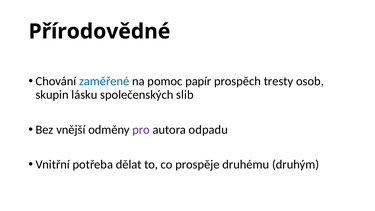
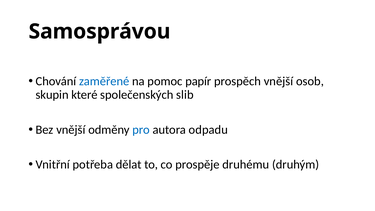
Přírodovědné: Přírodovědné -> Samosprávou
prospěch tresty: tresty -> vnější
lásku: lásku -> které
pro colour: purple -> blue
